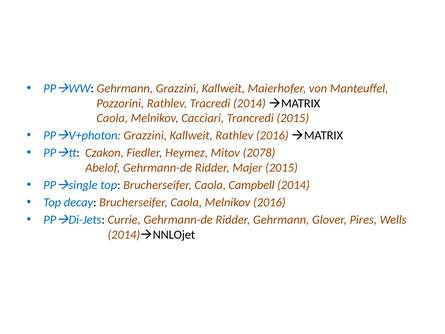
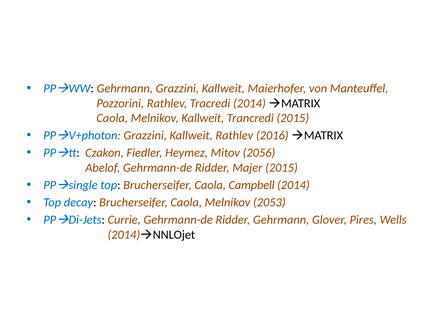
Melnikov Cacciari: Cacciari -> Kallweit
2078: 2078 -> 2056
Melnikov 2016: 2016 -> 2053
